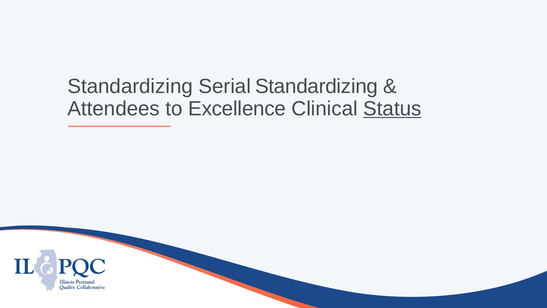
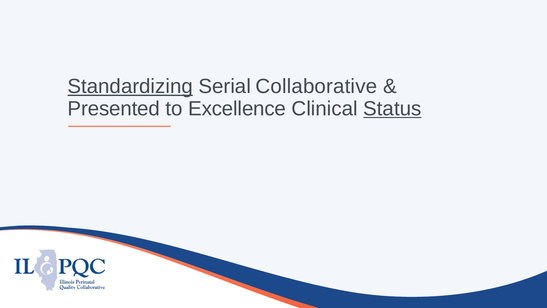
Standardizing at (130, 86) underline: none -> present
Serial Standardizing: Standardizing -> Collaborative
Attendees: Attendees -> Presented
